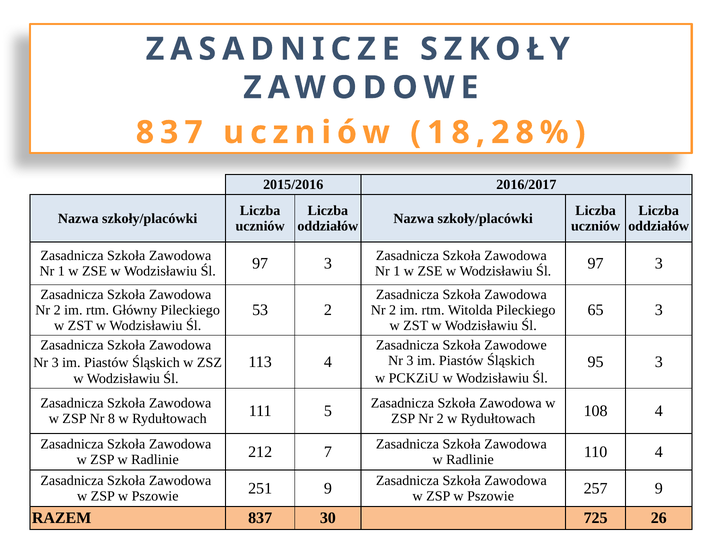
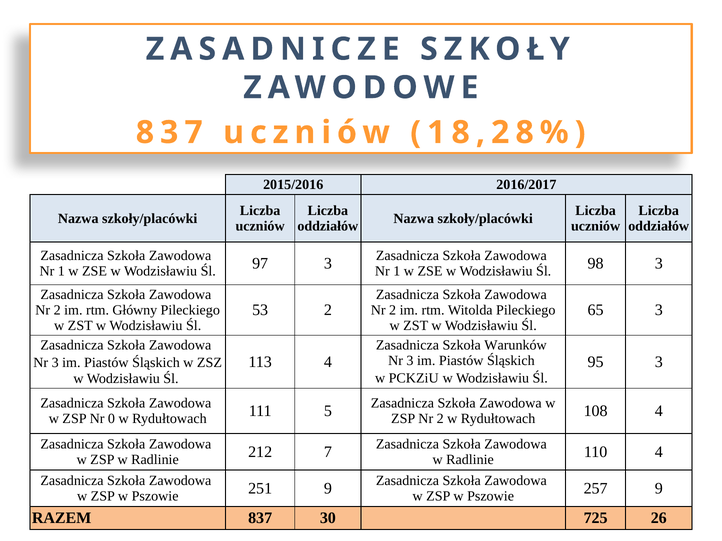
97 at (596, 264): 97 -> 98
Szkoła Zawodowe: Zawodowe -> Warunków
8: 8 -> 0
